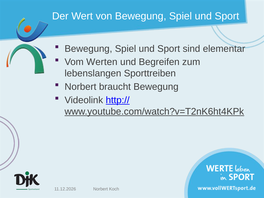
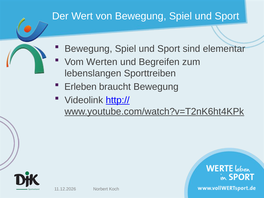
Norbert at (80, 87): Norbert -> Erleben
